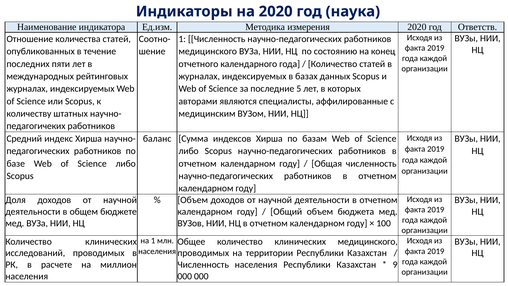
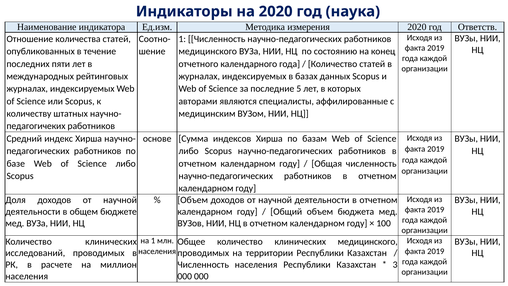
баланс: баланс -> основе
9: 9 -> 3
